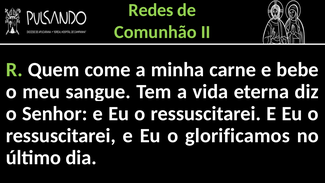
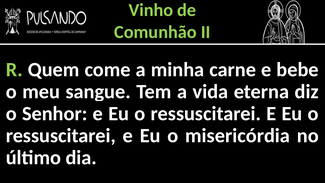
Redes: Redes -> Vinho
glorificamos: glorificamos -> misericórdia
